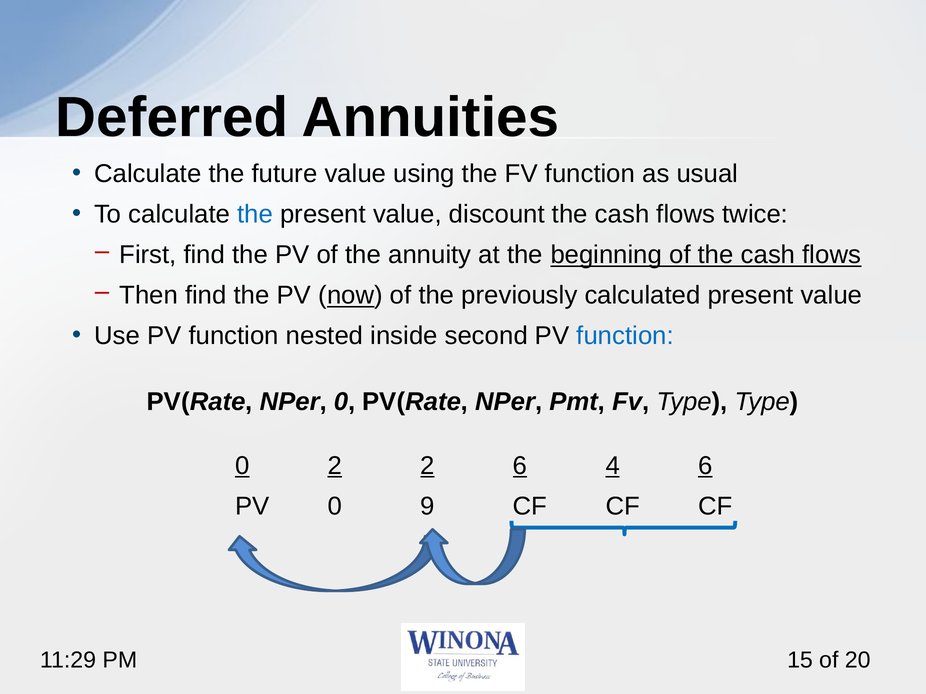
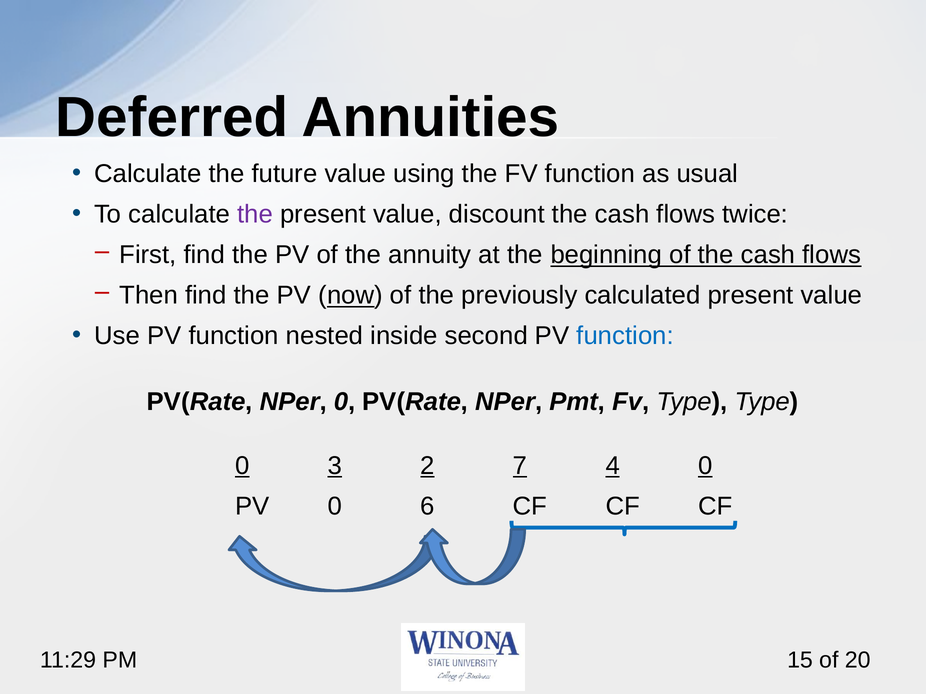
the at (255, 215) colour: blue -> purple
0 2: 2 -> 3
2 6: 6 -> 7
4 6: 6 -> 0
9: 9 -> 6
